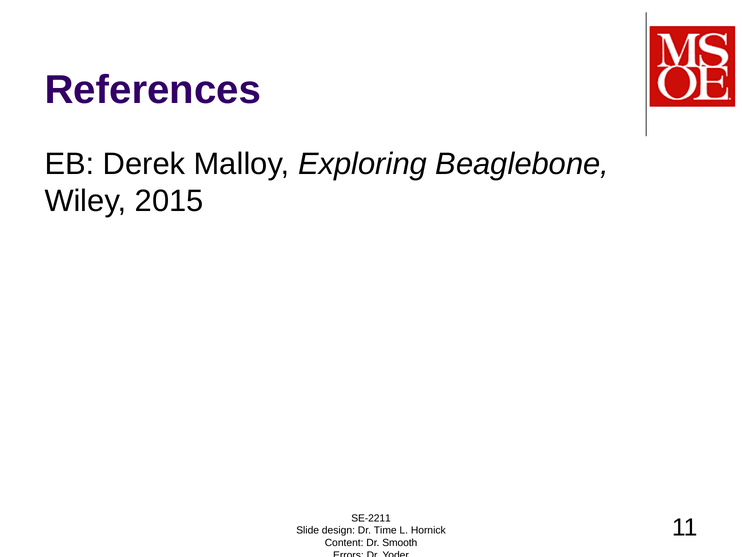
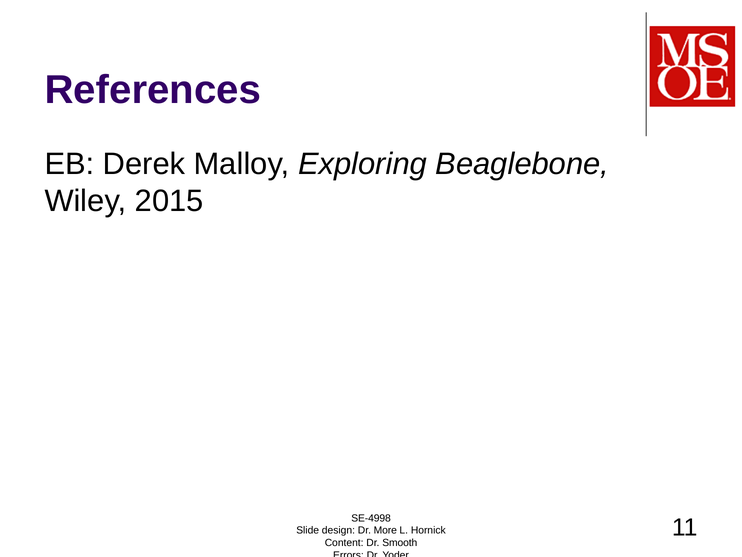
SE-2211: SE-2211 -> SE-4998
Time: Time -> More
